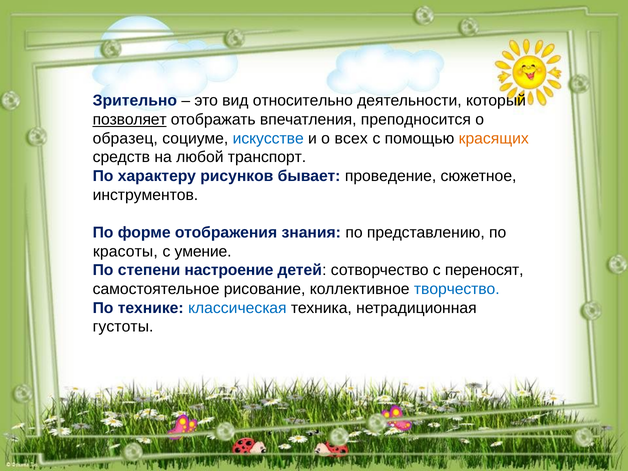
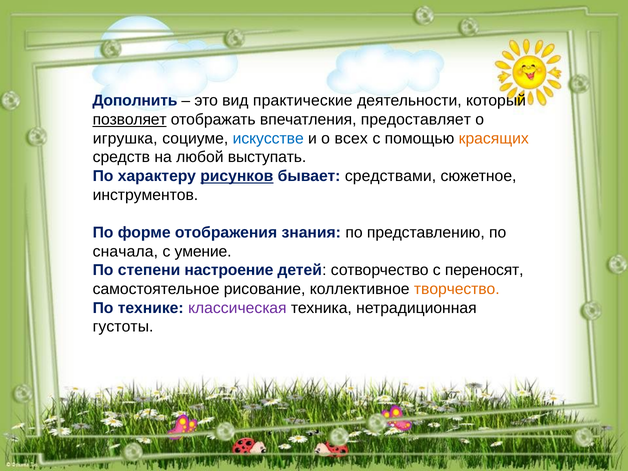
Зрительно: Зрительно -> Дополнить
относительно: относительно -> практические
преподносится: преподносится -> предоставляет
образец: образец -> игрушка
транспорт: транспорт -> выступать
рисунков underline: none -> present
проведение: проведение -> средствами
красоты: красоты -> сначала
творчество colour: blue -> orange
классическая colour: blue -> purple
